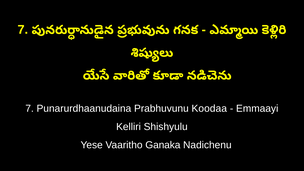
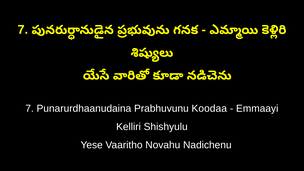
Ganaka: Ganaka -> Novahu
